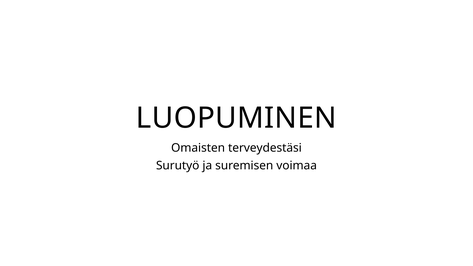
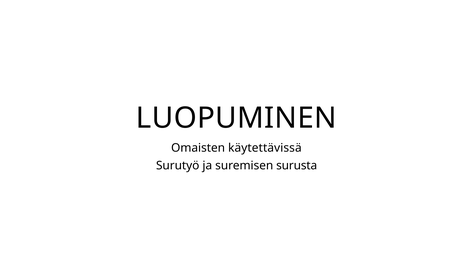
terveydestäsi: terveydestäsi -> käytettävissä
voimaa: voimaa -> surusta
